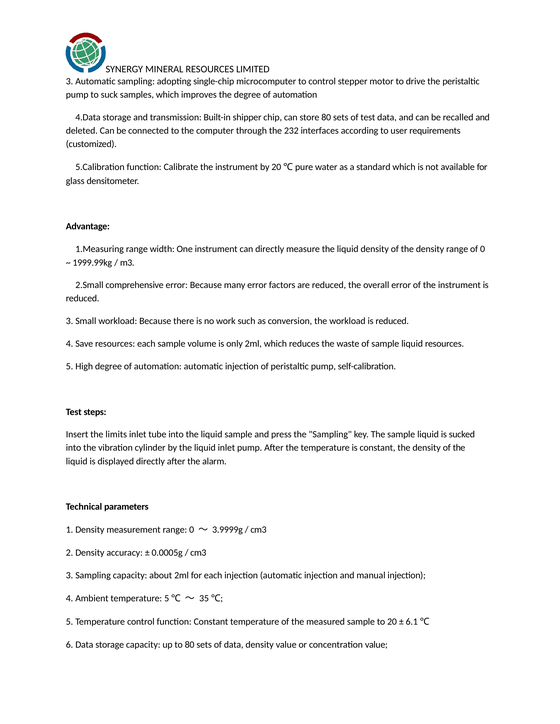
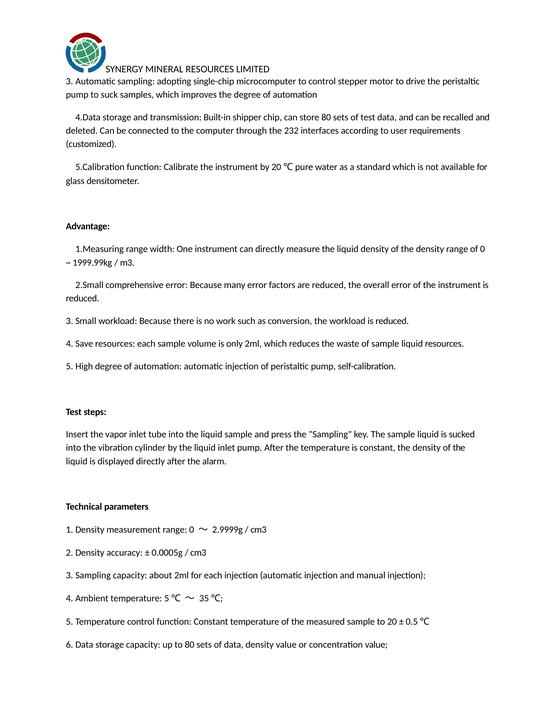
limits: limits -> vapor
3.9999g: 3.9999g -> 2.9999g
6.1: 6.1 -> 0.5
